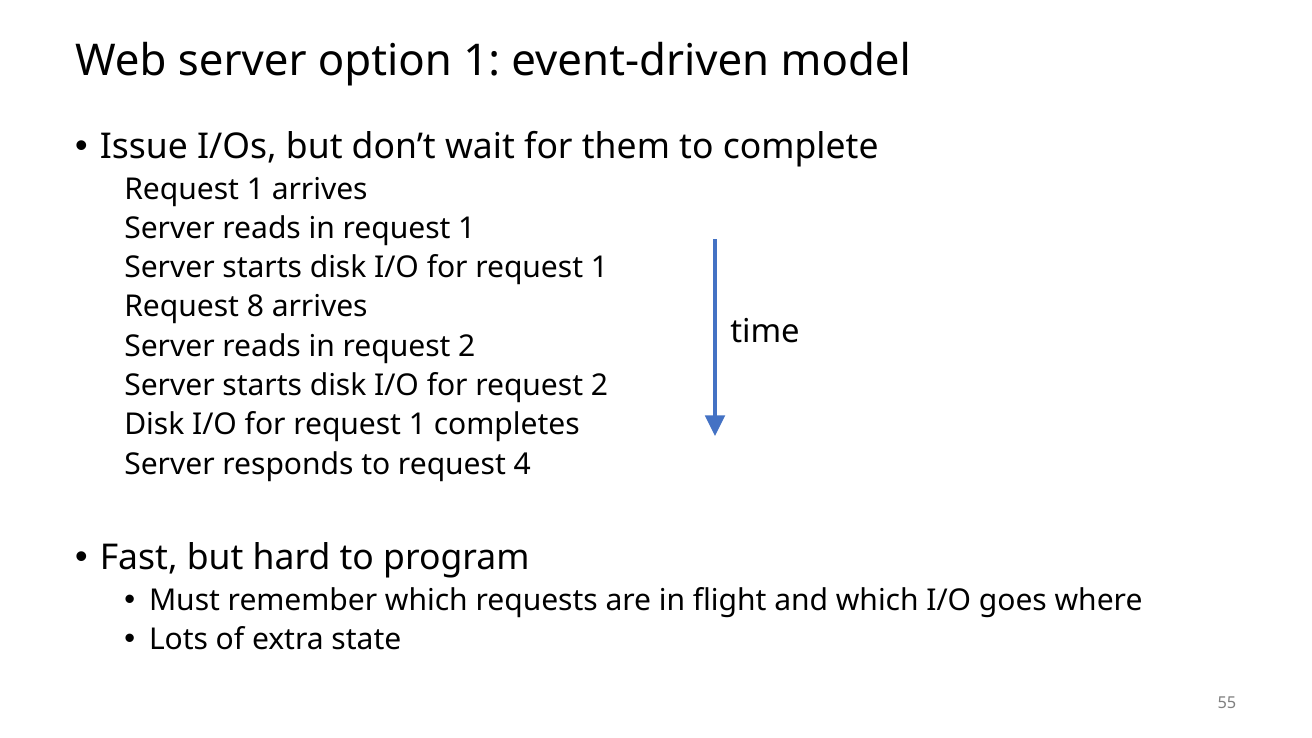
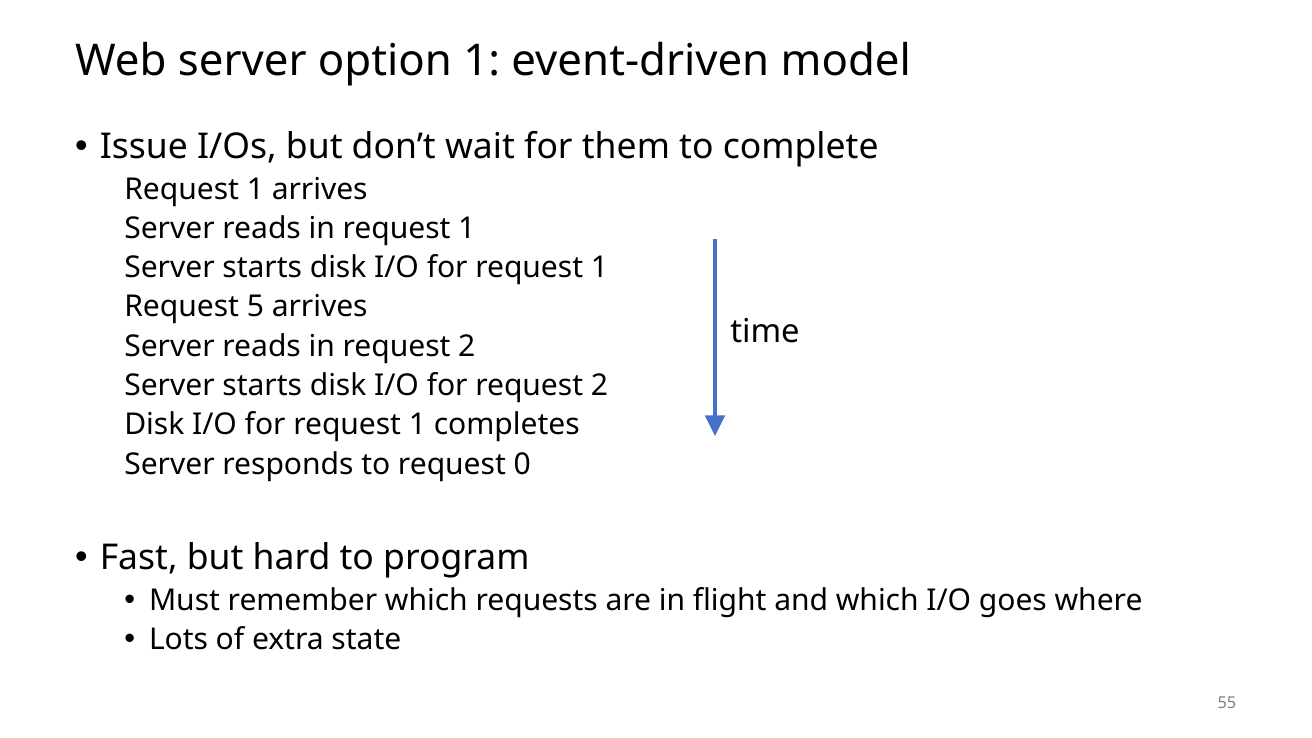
8: 8 -> 5
4: 4 -> 0
